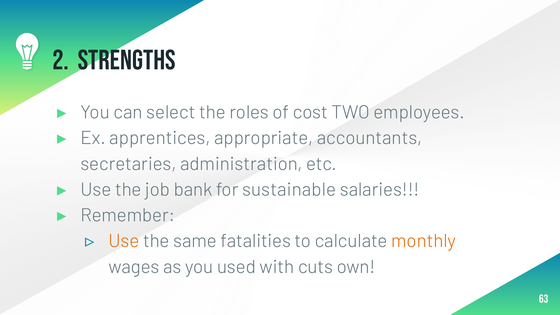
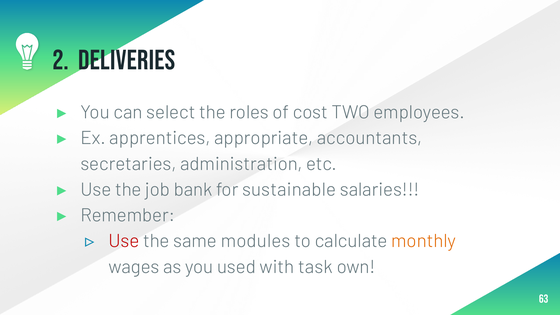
strengths: strengths -> deliveries
Use at (124, 241) colour: orange -> red
fatalities: fatalities -> modules
cuts: cuts -> task
